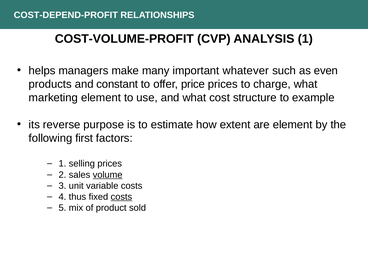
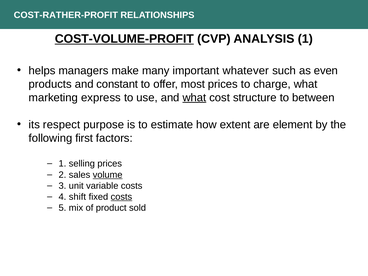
COST-DEPEND-PROFIT: COST-DEPEND-PROFIT -> COST-RATHER-PROFIT
COST-VOLUME-PROFIT underline: none -> present
price: price -> most
marketing element: element -> express
what at (194, 98) underline: none -> present
example: example -> between
reverse: reverse -> respect
thus: thus -> shift
